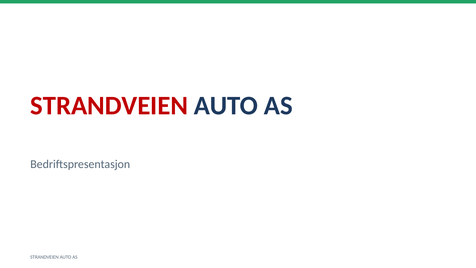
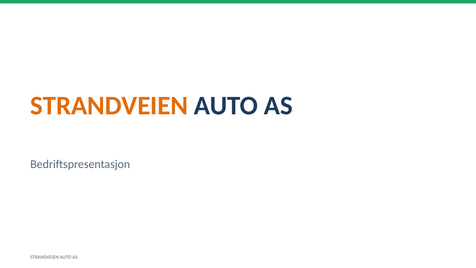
STRANDVEIEN at (109, 106) colour: red -> orange
